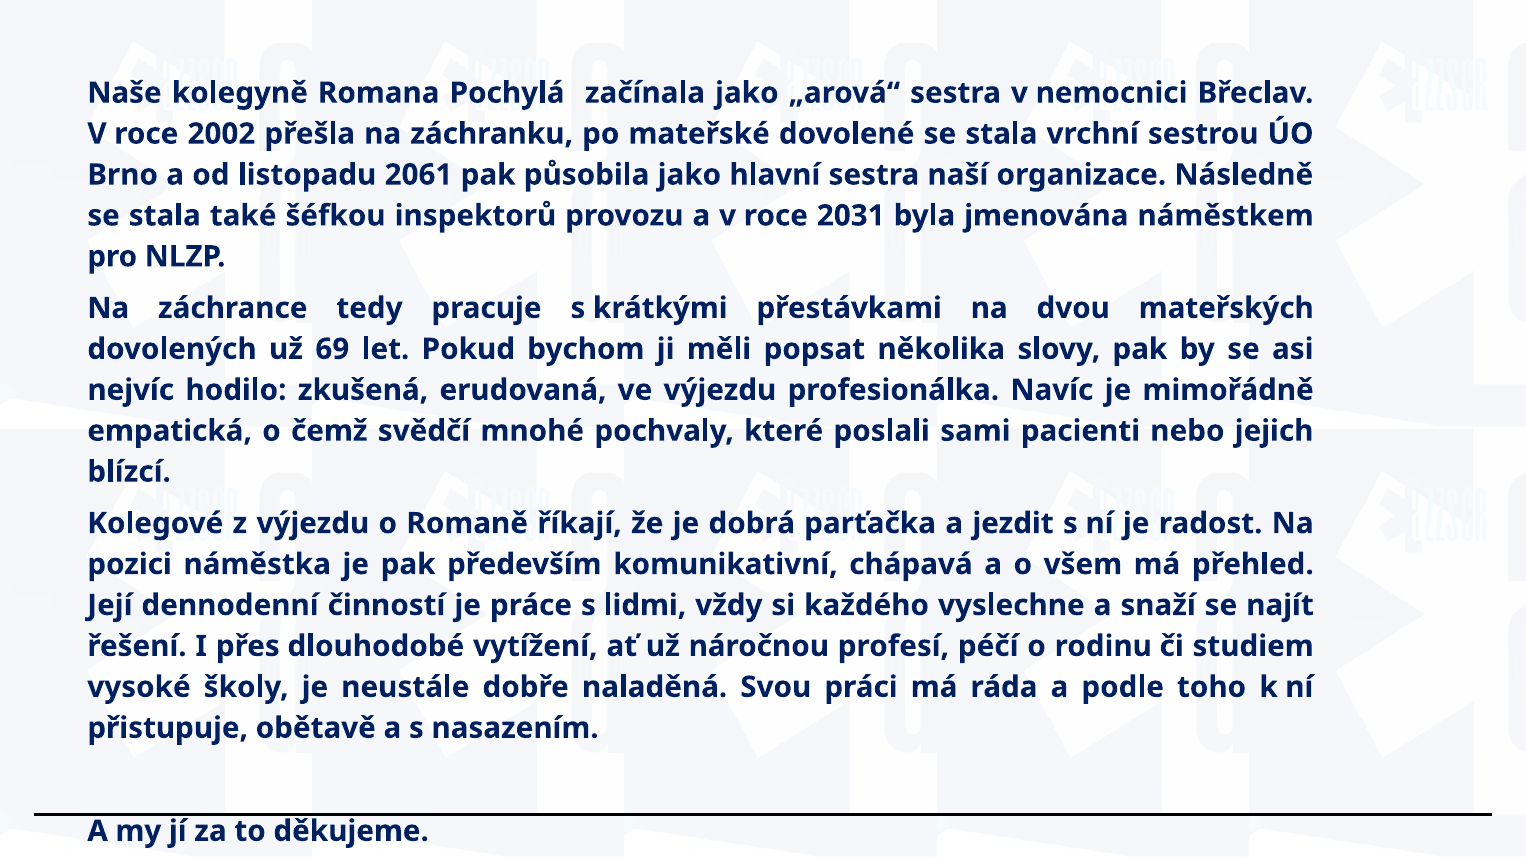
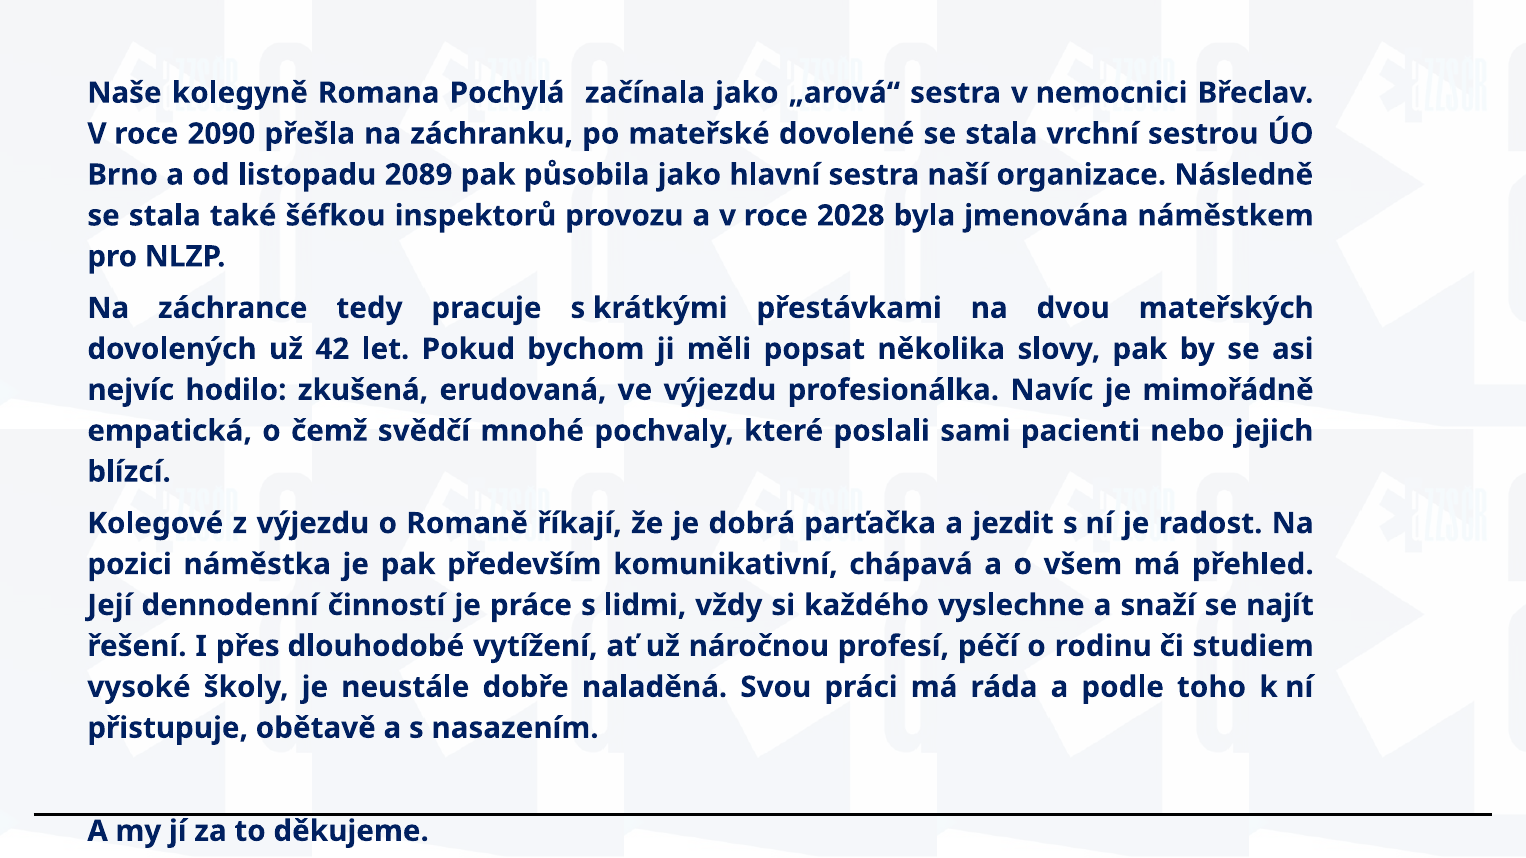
2002: 2002 -> 2090
2061: 2061 -> 2089
2031: 2031 -> 2028
69: 69 -> 42
